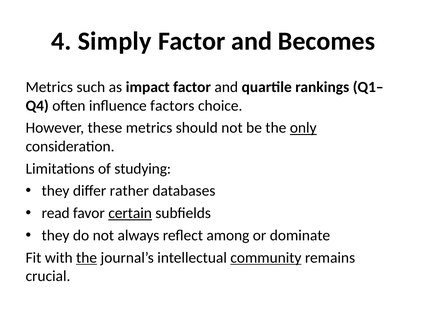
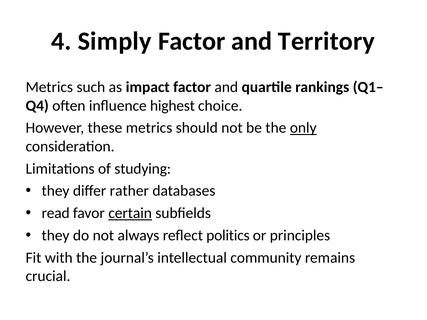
Becomes: Becomes -> Territory
factors: factors -> highest
among: among -> politics
dominate: dominate -> principles
the at (87, 258) underline: present -> none
community underline: present -> none
